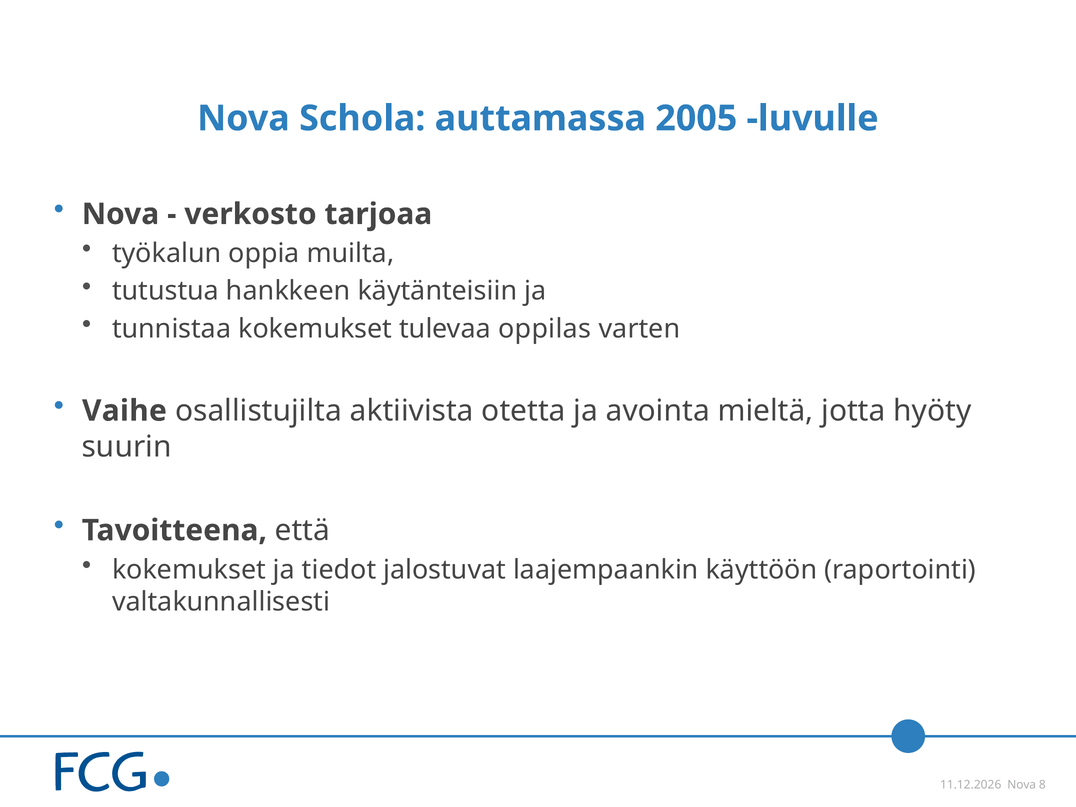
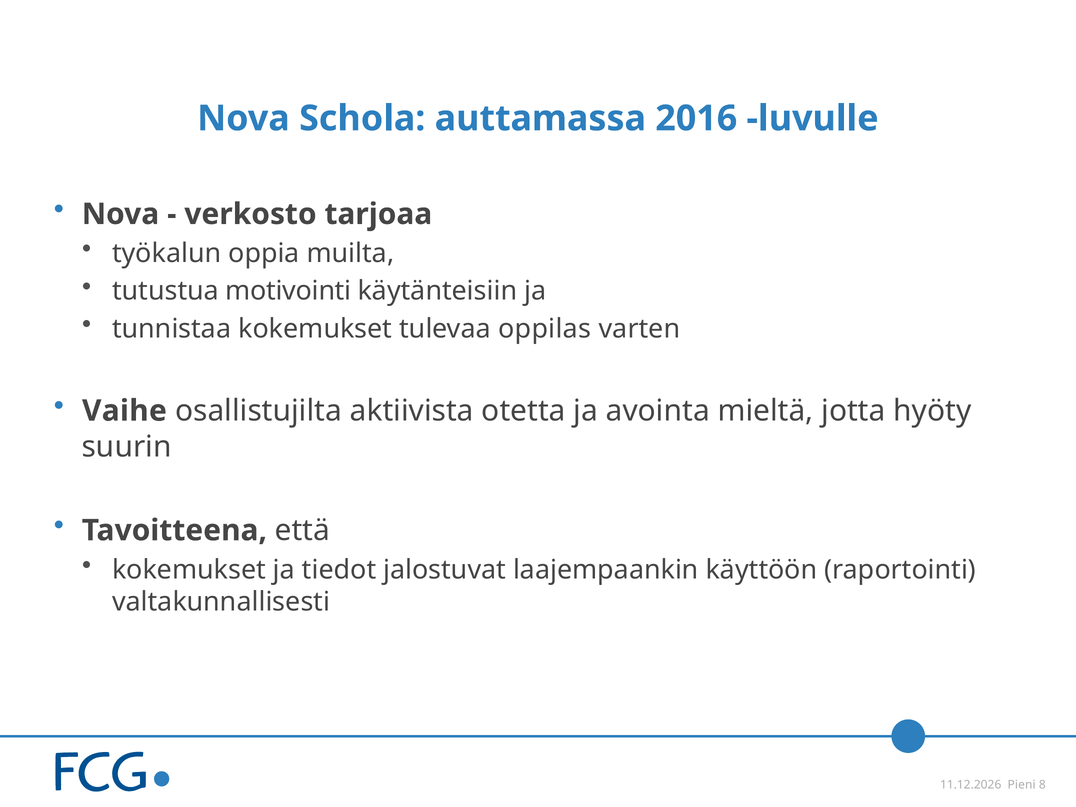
2005: 2005 -> 2016
hankkeen: hankkeen -> motivointi
Nova at (1022, 785): Nova -> Pieni
